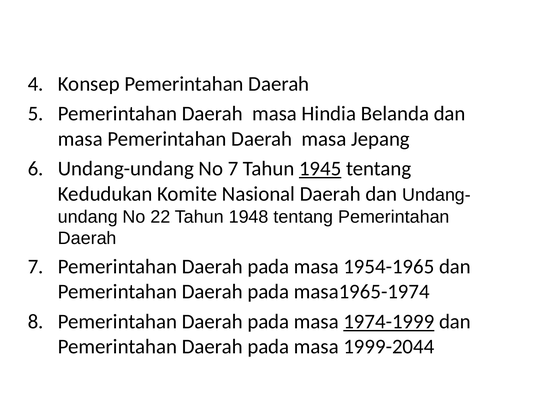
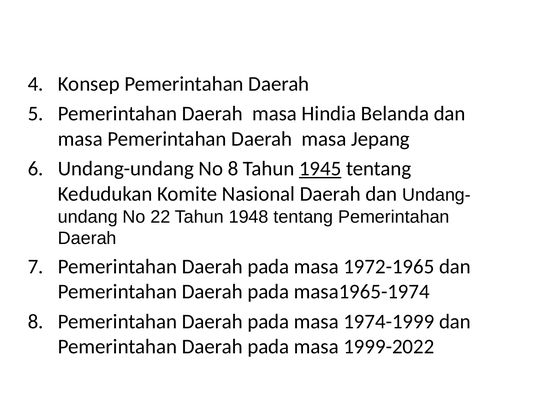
No 7: 7 -> 8
1954-1965: 1954-1965 -> 1972-1965
1974-1999 underline: present -> none
1999-2044: 1999-2044 -> 1999-2022
